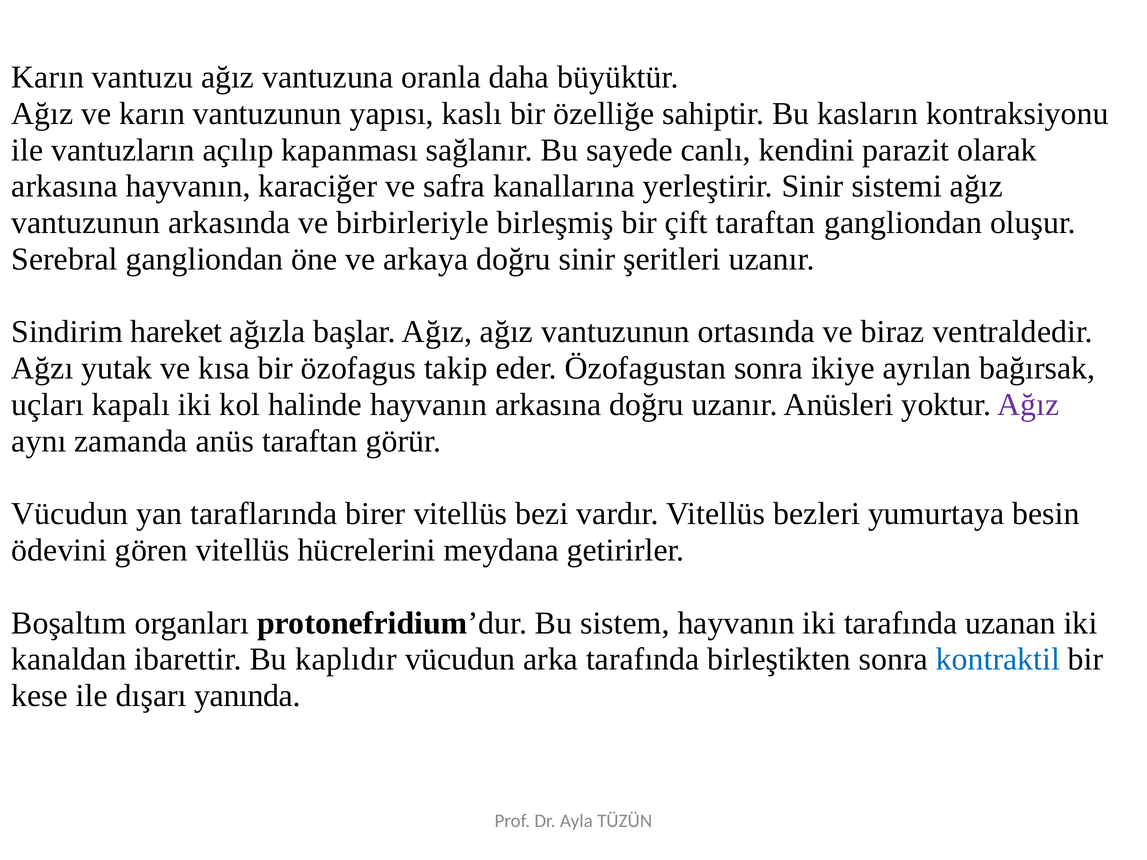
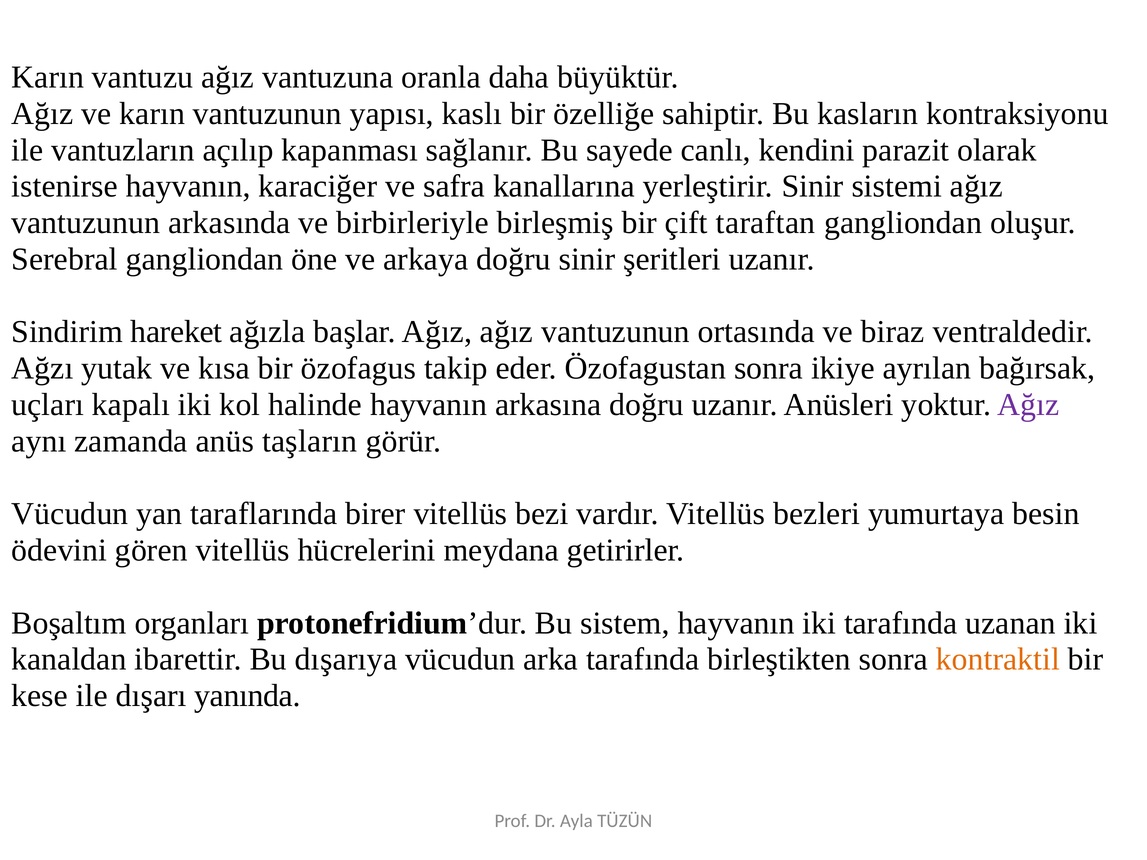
arkasına at (65, 186): arkasına -> istenirse
anüs taraftan: taraftan -> taşların
kaplıdır: kaplıdır -> dışarıya
kontraktil colour: blue -> orange
